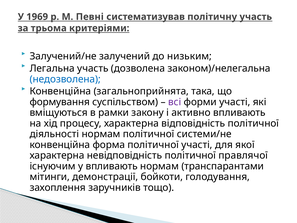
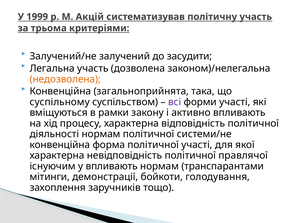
1969: 1969 -> 1999
Певні: Певні -> Акцій
низьким: низьким -> засудити
недозволена colour: blue -> orange
формування: формування -> суспільному
